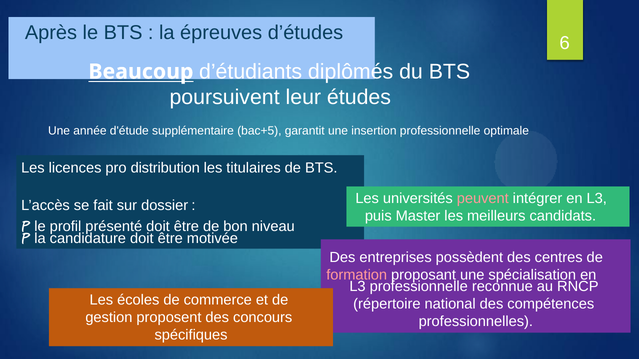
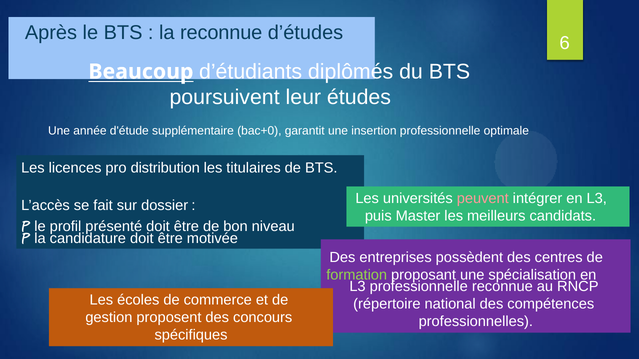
la épreuves: épreuves -> reconnue
bac+5: bac+5 -> bac+0
formation colour: pink -> light green
